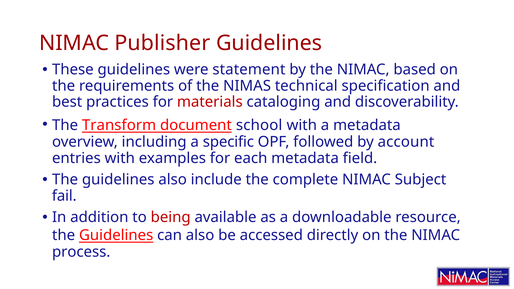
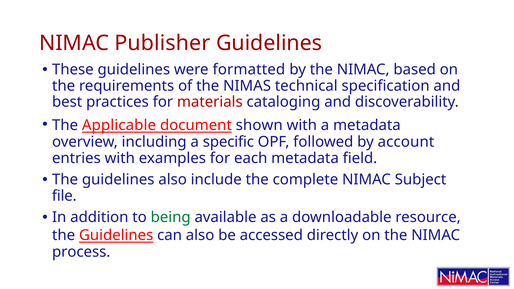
statement: statement -> formatted
Transform: Transform -> Applicable
school: school -> shown
fail: fail -> file
being colour: red -> green
